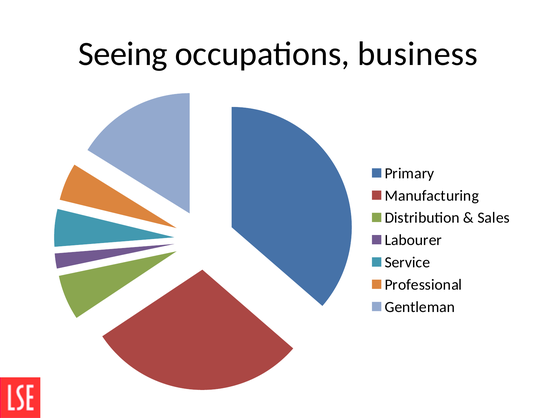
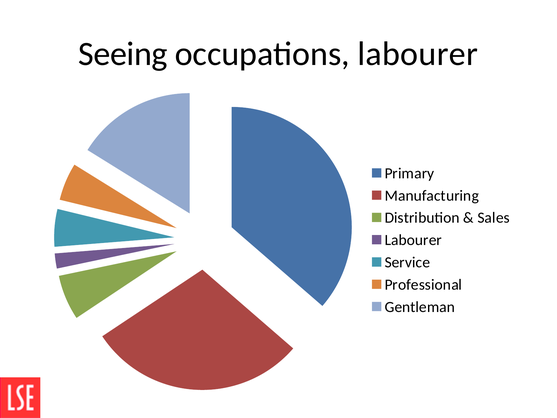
occupations business: business -> labourer
